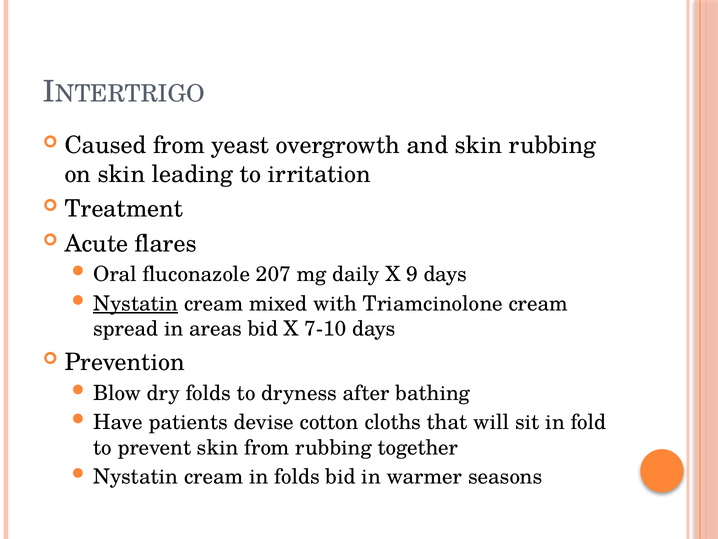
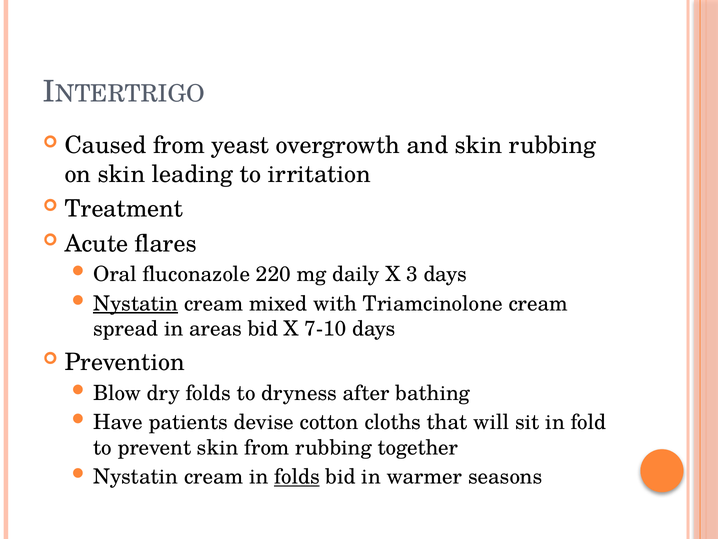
207: 207 -> 220
9: 9 -> 3
folds at (297, 476) underline: none -> present
